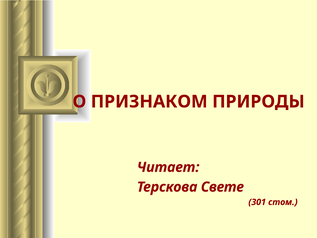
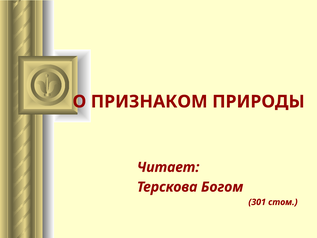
Свете: Свете -> Богом
